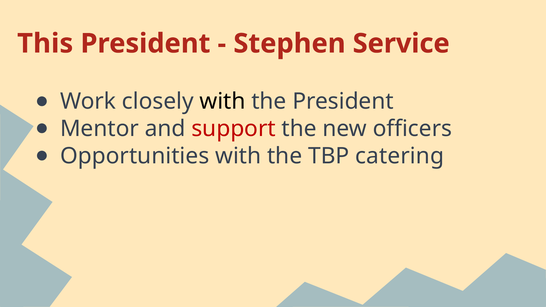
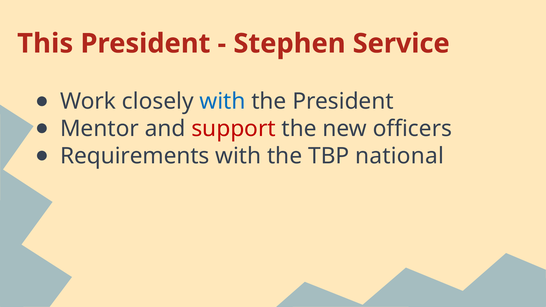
with at (223, 101) colour: black -> blue
Opportunities: Opportunities -> Requirements
catering: catering -> national
